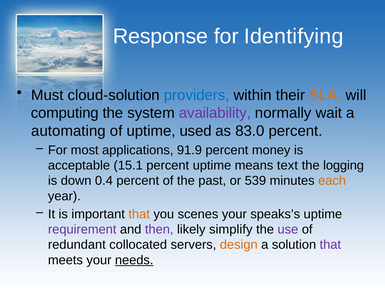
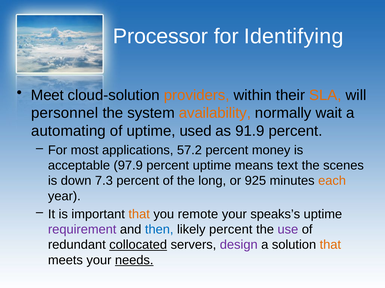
Response: Response -> Processor
Must: Must -> Meet
providers colour: blue -> orange
computing: computing -> personnel
availability colour: purple -> orange
83.0: 83.0 -> 91.9
91.9: 91.9 -> 57.2
15.1: 15.1 -> 97.9
logging: logging -> scenes
0.4: 0.4 -> 7.3
past: past -> long
539: 539 -> 925
scenes: scenes -> remote
then colour: purple -> blue
likely simplify: simplify -> percent
collocated underline: none -> present
design colour: orange -> purple
that at (330, 245) colour: purple -> orange
